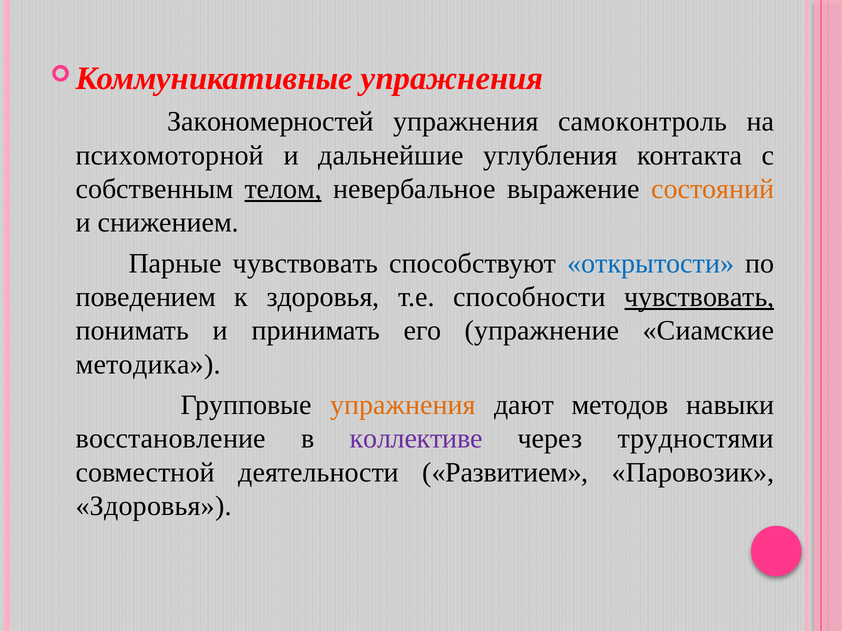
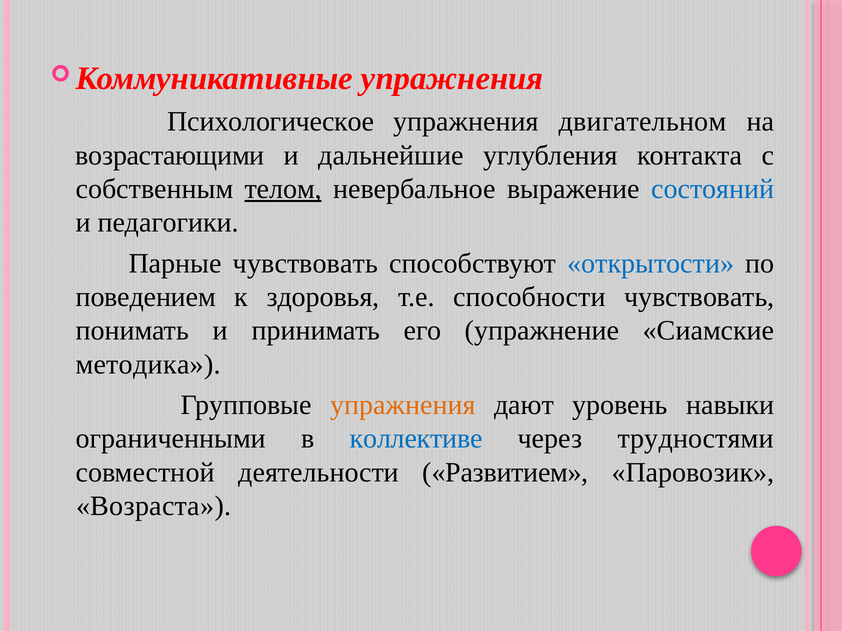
Закономерностей: Закономерностей -> Психологическое
самоконтроль: самоконтроль -> двигательном
психомоторной: психомоторной -> возрастающими
состояний colour: orange -> blue
снижением: снижением -> педагогики
чувствовать at (699, 297) underline: present -> none
методов: методов -> уровень
восстановление: восстановление -> ограниченными
коллективе colour: purple -> blue
Здоровья at (154, 506): Здоровья -> Возраста
